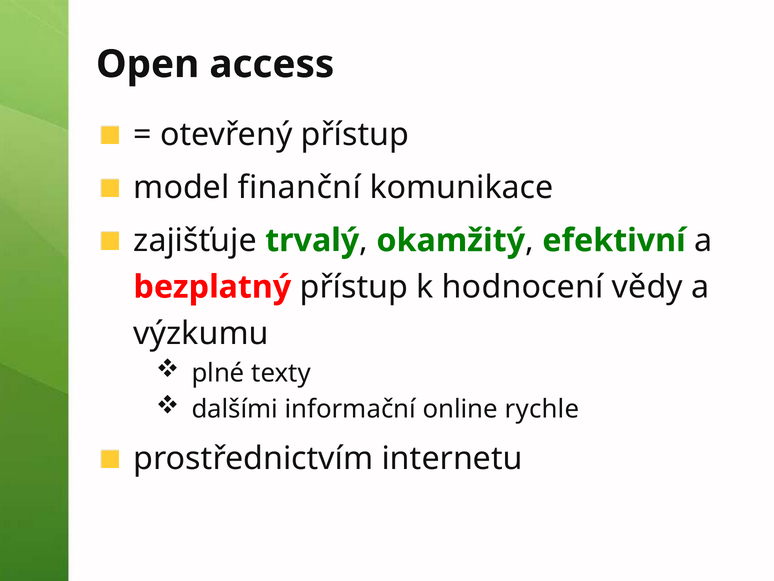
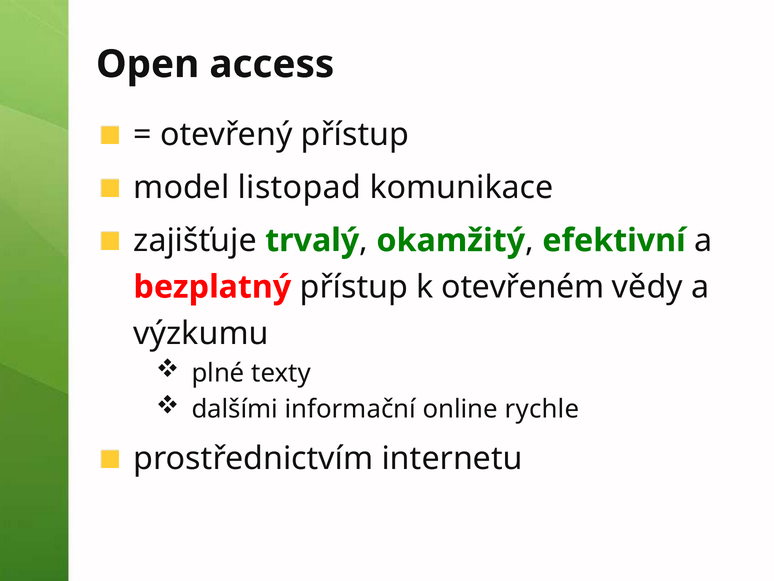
finanční: finanční -> listopad
hodnocení: hodnocení -> otevřeném
